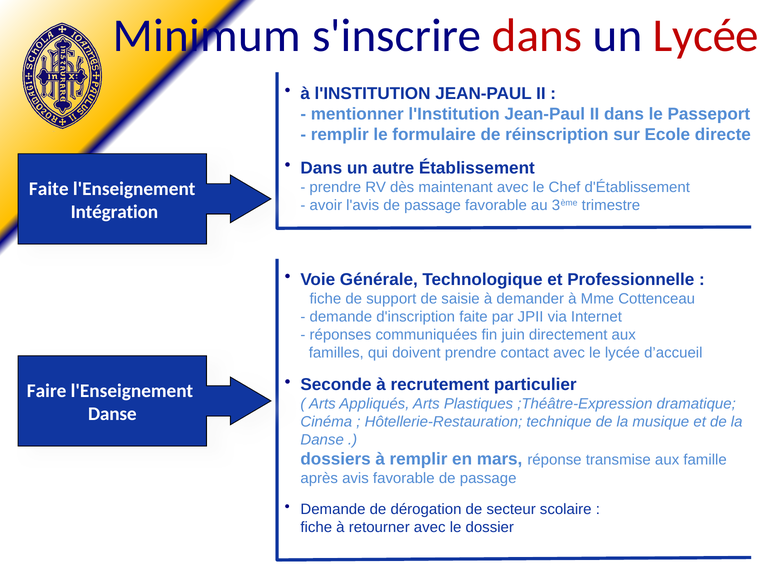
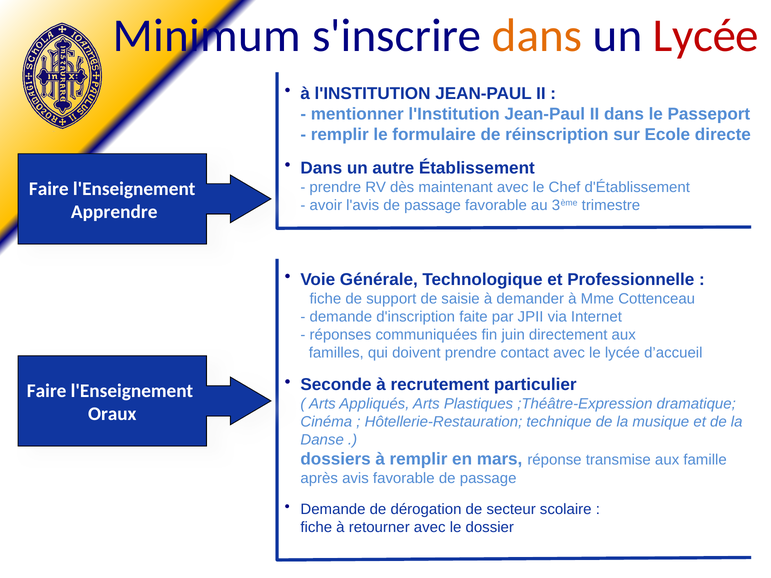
dans at (537, 36) colour: red -> orange
Faite at (49, 189): Faite -> Faire
Intégration: Intégration -> Apprendre
Danse at (112, 414): Danse -> Oraux
